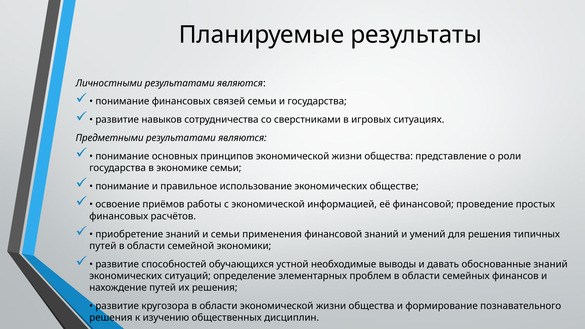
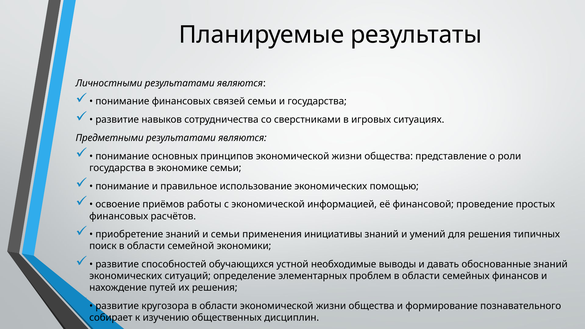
обществе: обществе -> помощью
применения финансовой: финансовой -> инициативы
путей at (103, 246): путей -> поиск
решения at (111, 318): решения -> собирает
